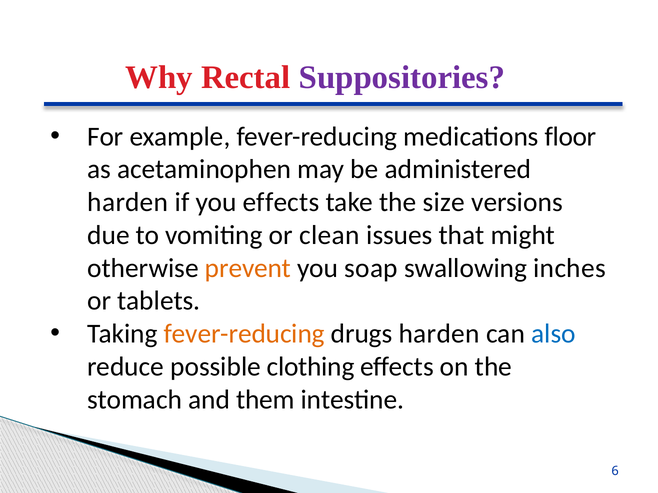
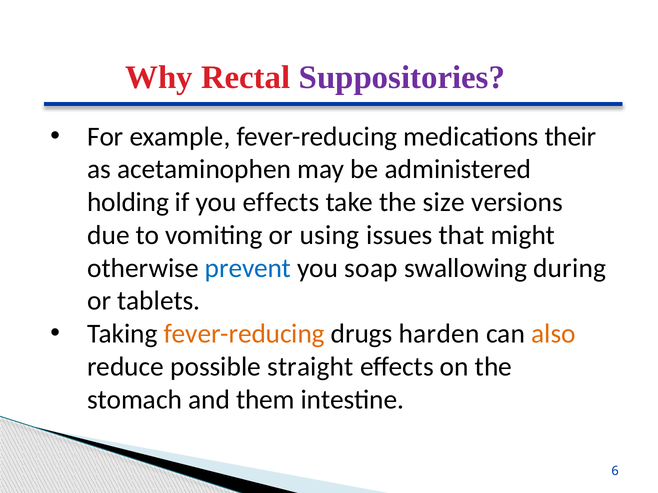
floor: floor -> their
harden at (128, 203): harden -> holding
clean: clean -> using
prevent colour: orange -> blue
inches: inches -> during
also colour: blue -> orange
clothing: clothing -> straight
